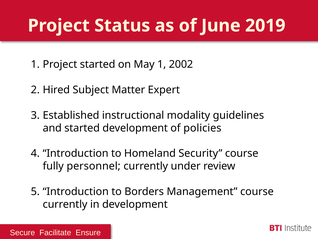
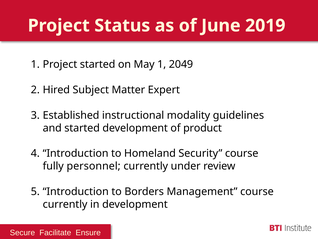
2002: 2002 -> 2049
policies: policies -> product
